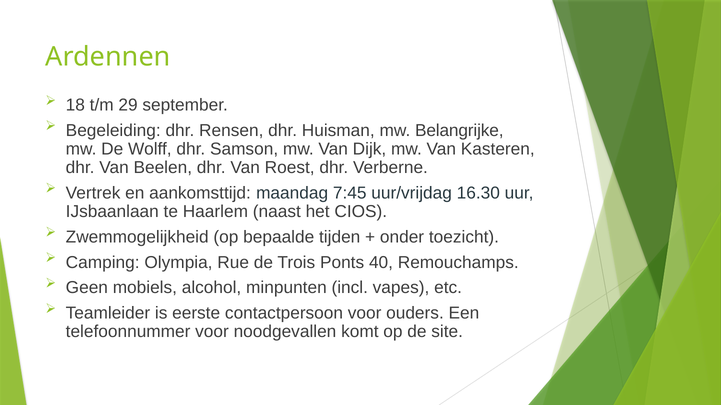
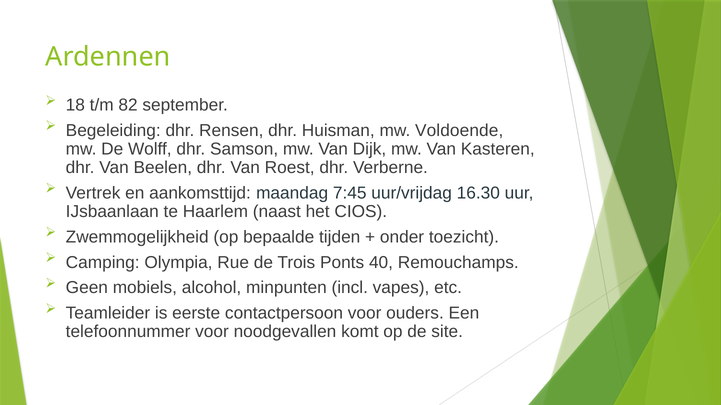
29: 29 -> 82
Belangrijke: Belangrijke -> Voldoende
